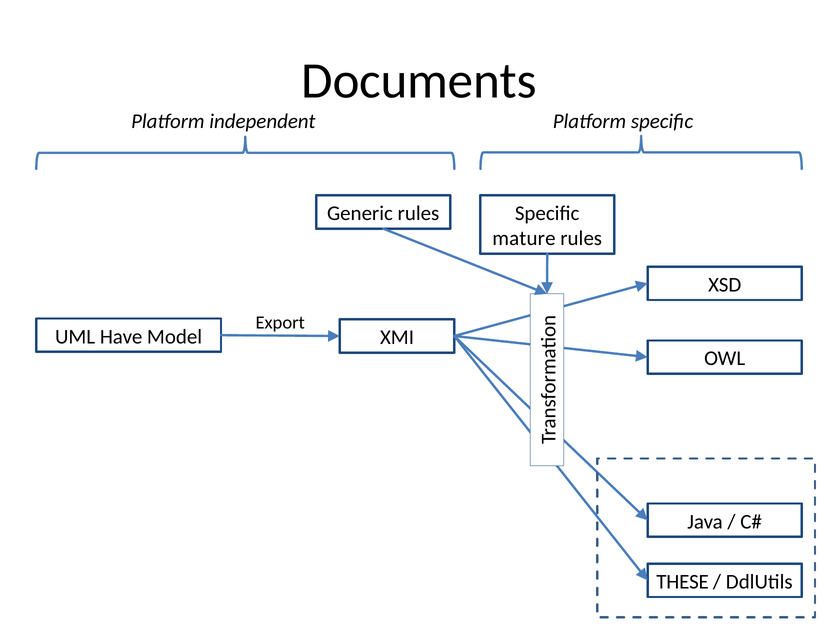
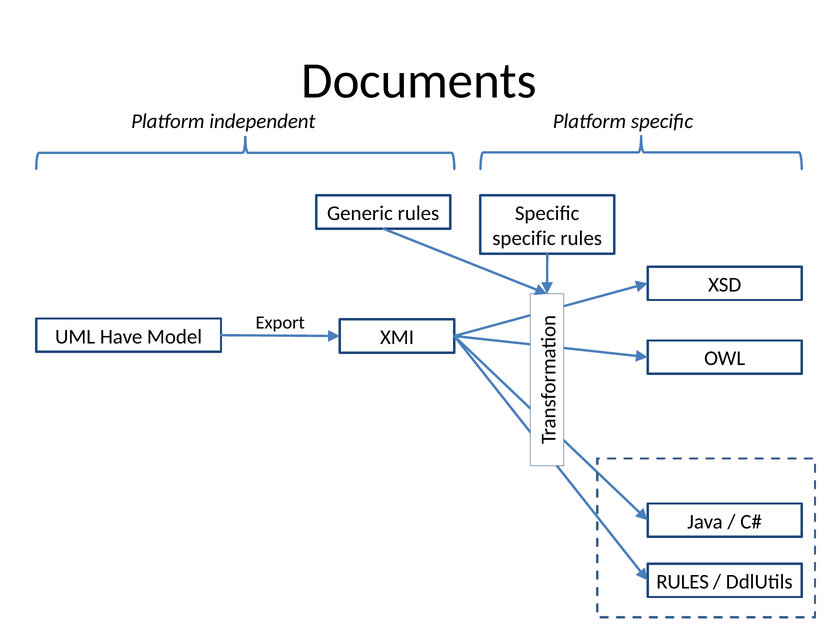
mature at (524, 239): mature -> specific
THESE at (683, 582): THESE -> RULES
